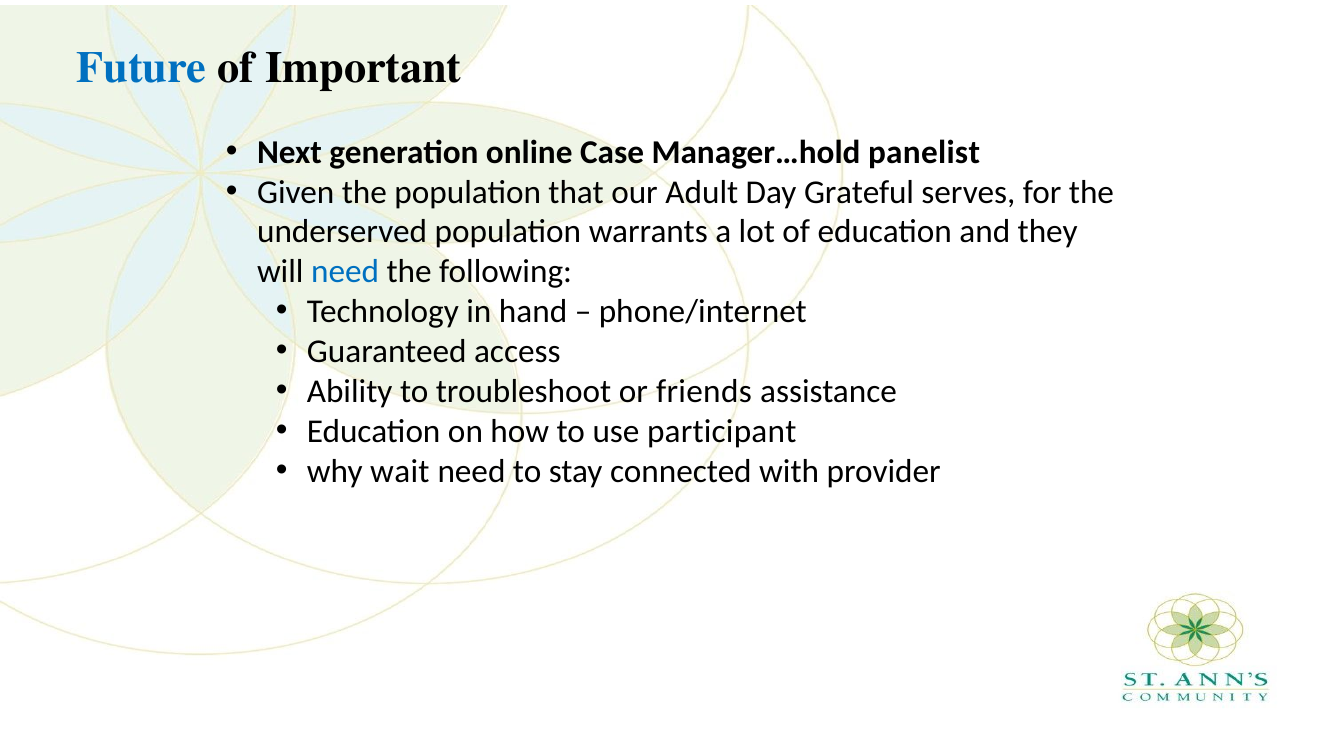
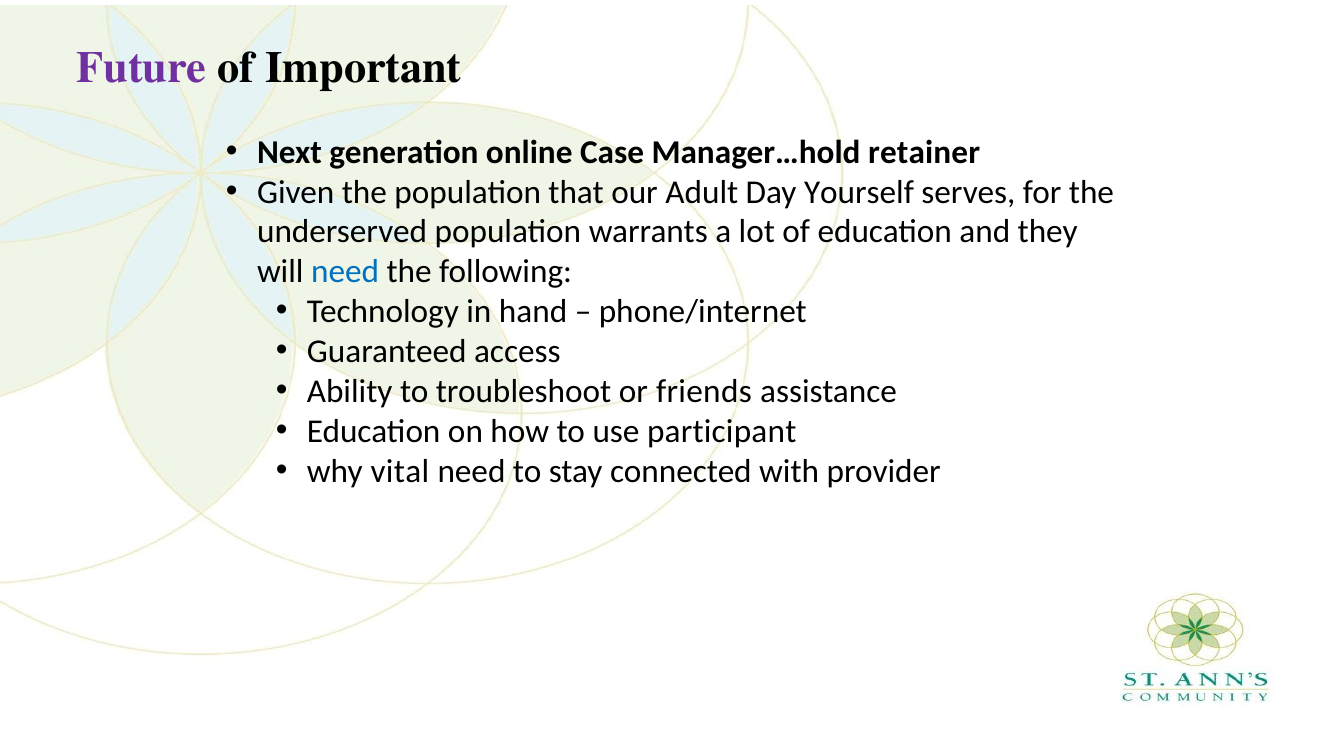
Future colour: blue -> purple
panelist: panelist -> retainer
Grateful: Grateful -> Yourself
wait: wait -> vital
